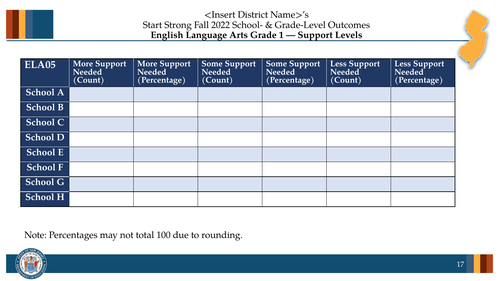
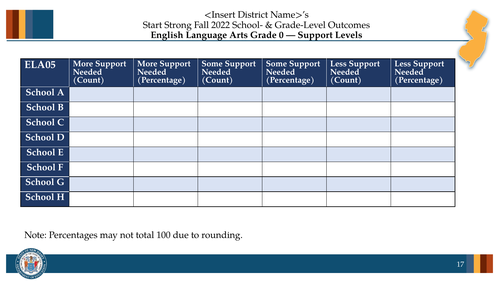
1: 1 -> 0
